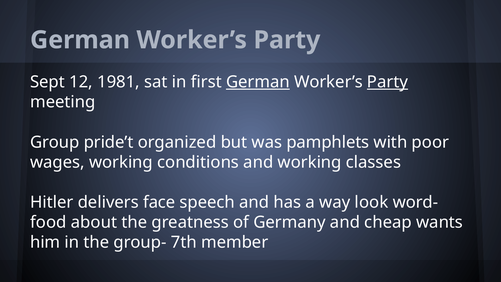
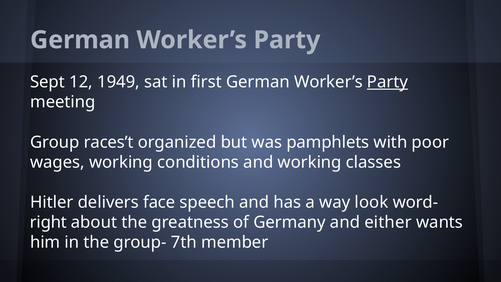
1981: 1981 -> 1949
German at (258, 82) underline: present -> none
pride’t: pride’t -> races’t
food: food -> right
cheap: cheap -> either
